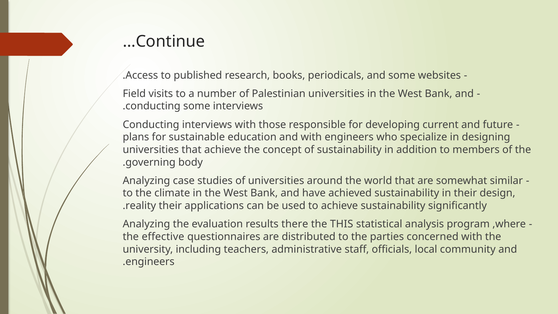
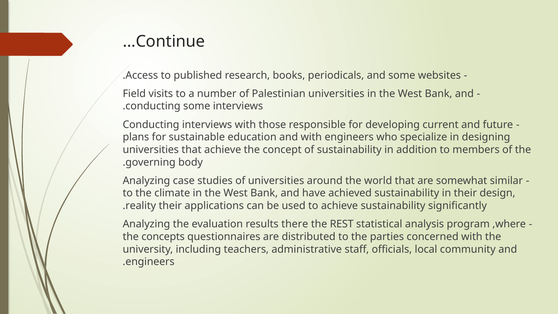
THIS: THIS -> REST
effective: effective -> concepts
